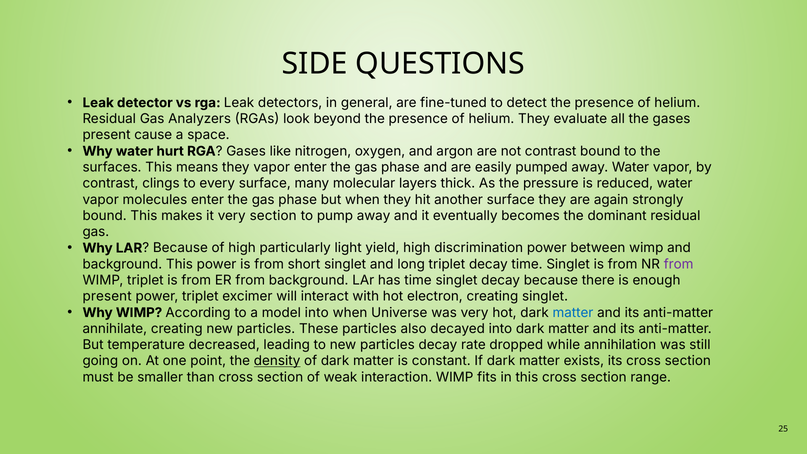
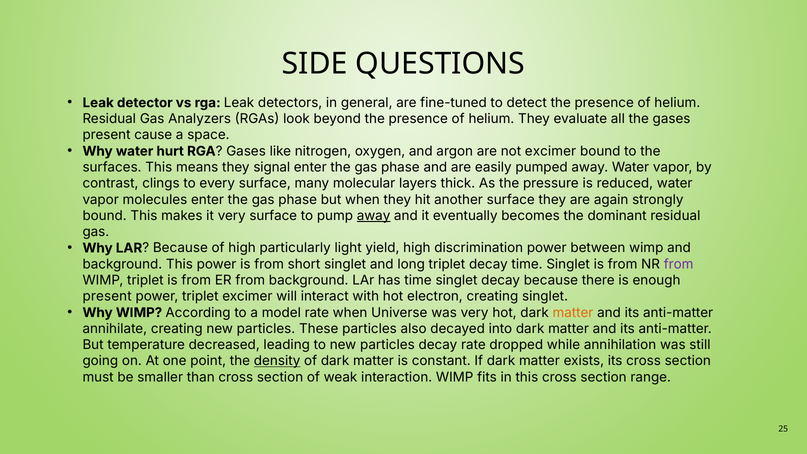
not contrast: contrast -> excimer
they vapor: vapor -> signal
very section: section -> surface
away at (374, 216) underline: none -> present
model into: into -> rate
matter at (573, 313) colour: blue -> orange
